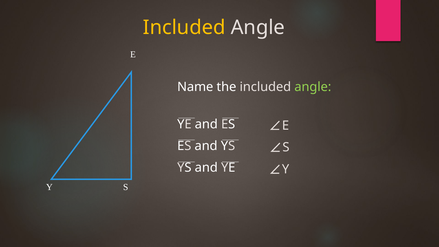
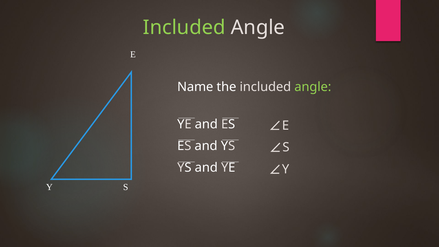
Included at (184, 27) colour: yellow -> light green
